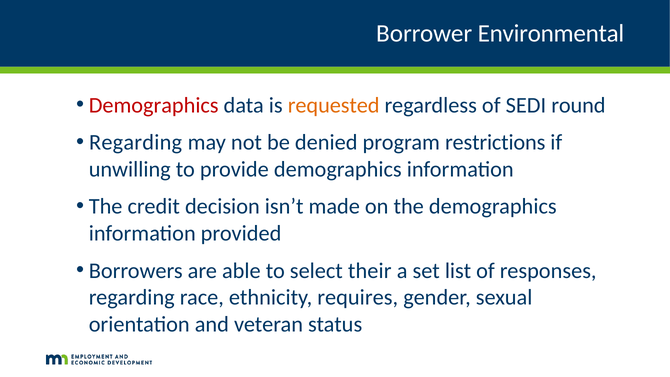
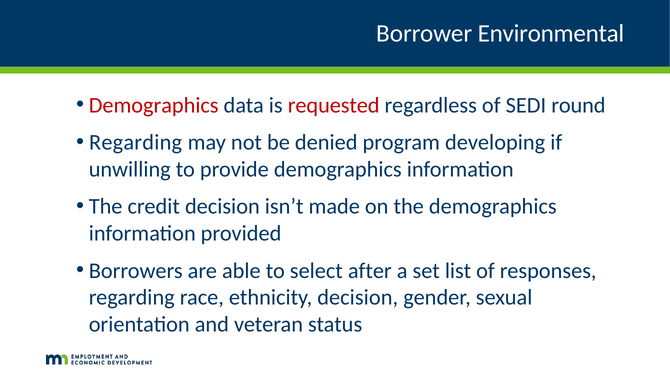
requested colour: orange -> red
restrictions: restrictions -> developing
their: their -> after
ethnicity requires: requires -> decision
